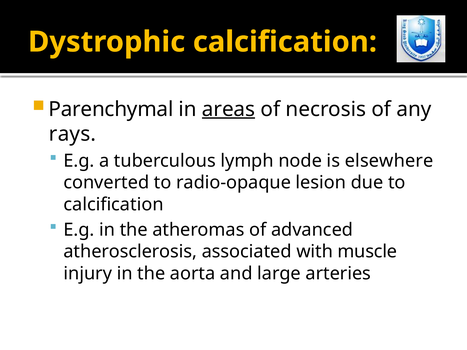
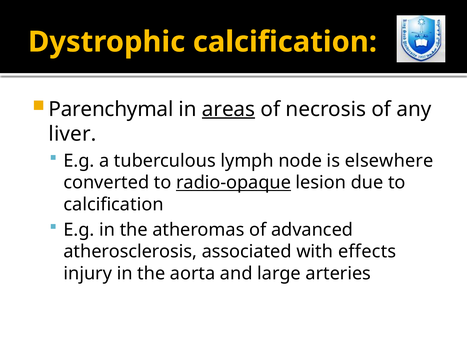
rays: rays -> liver
radio-opaque underline: none -> present
muscle: muscle -> effects
